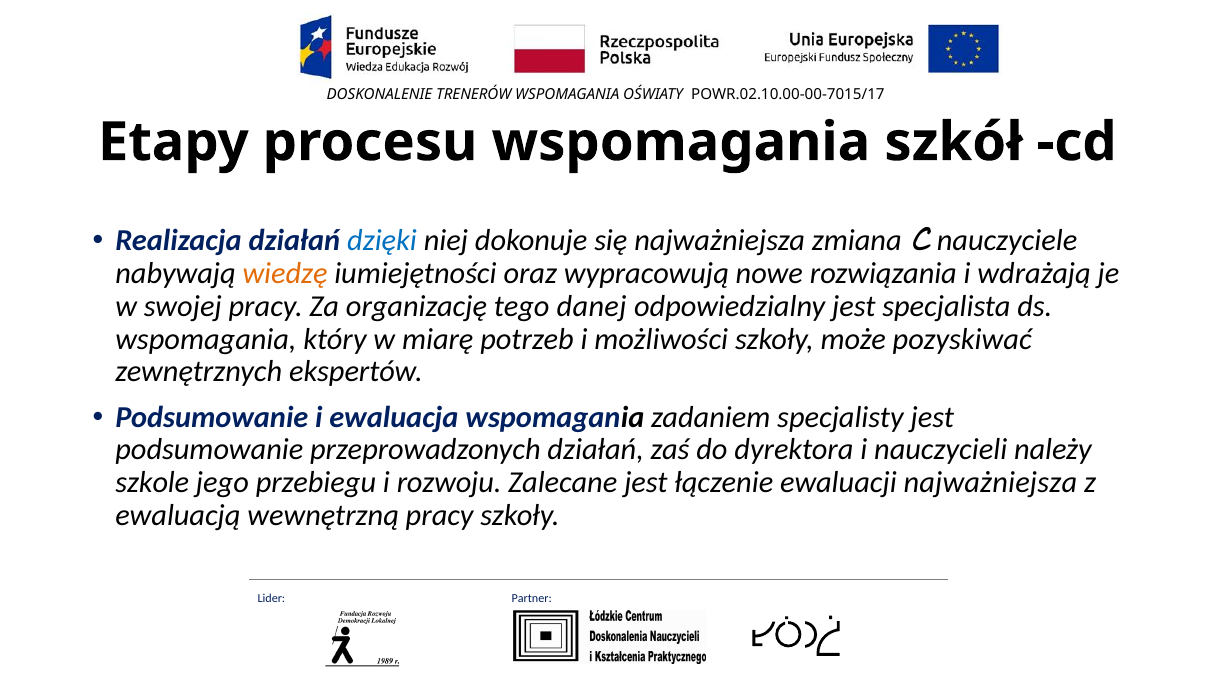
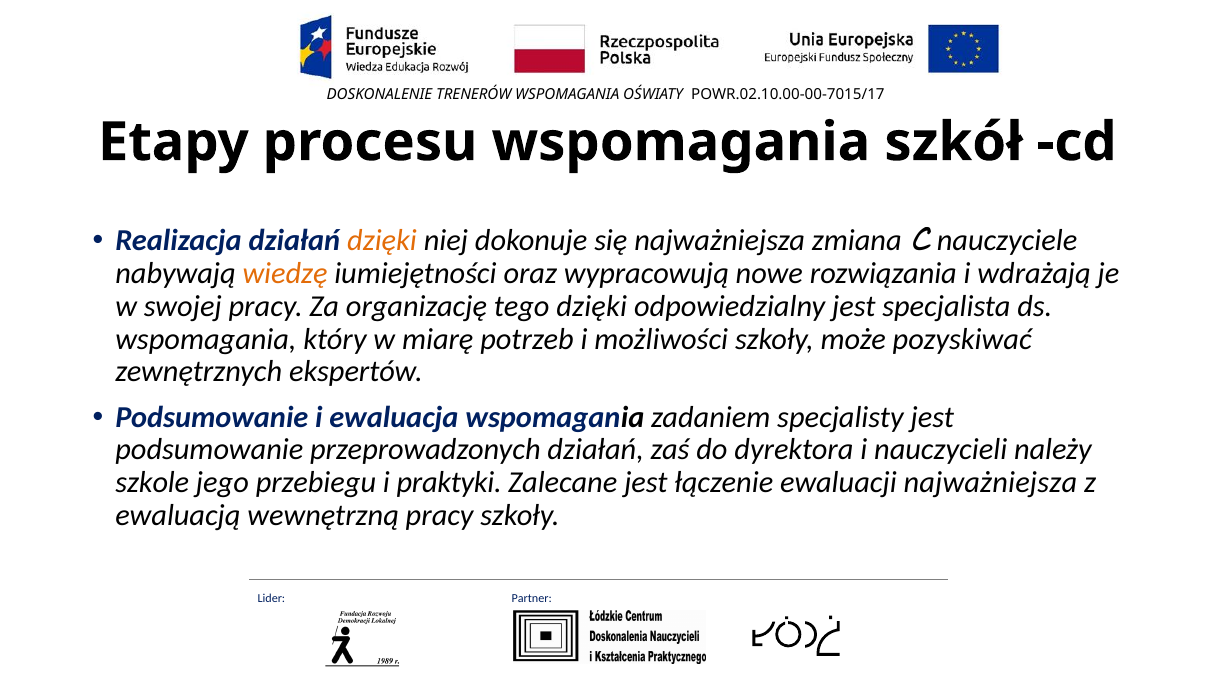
dzięki at (382, 241) colour: blue -> orange
tego danej: danej -> dzięki
rozwoju: rozwoju -> praktyki
